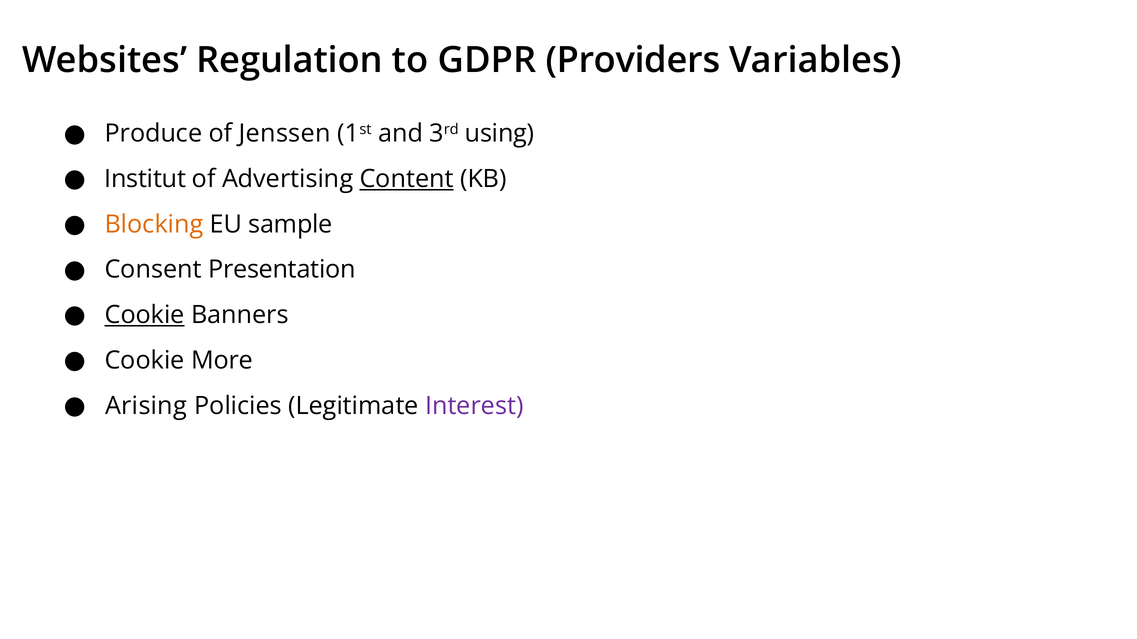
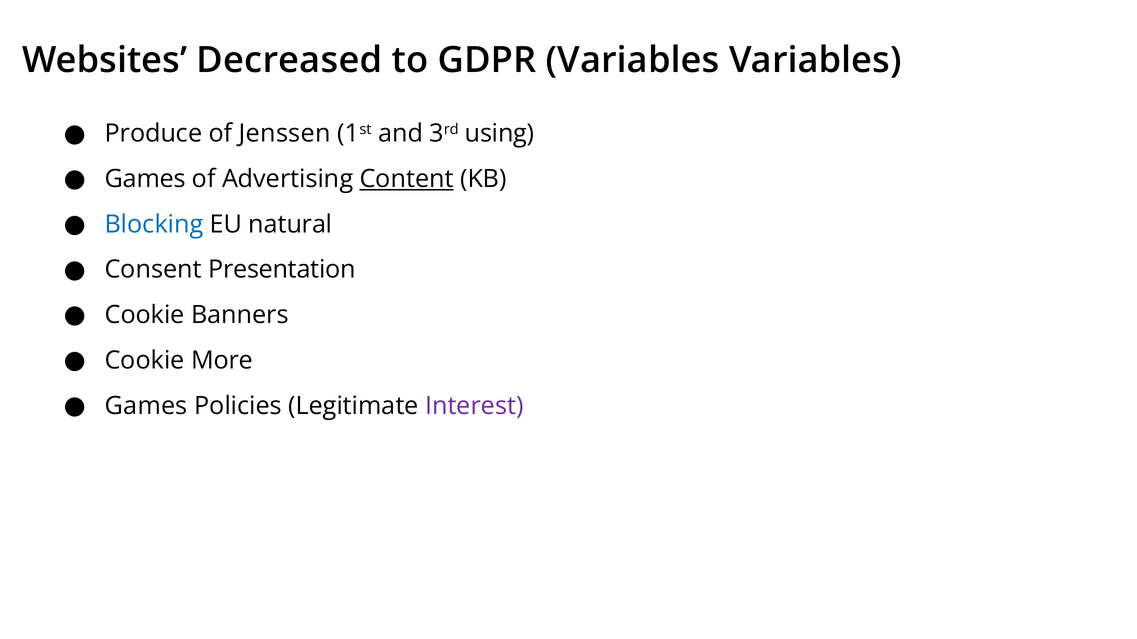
Regulation: Regulation -> Decreased
GDPR Providers: Providers -> Variables
Institut at (145, 179): Institut -> Games
Blocking colour: orange -> blue
sample: sample -> natural
Cookie at (145, 315) underline: present -> none
Arising at (146, 406): Arising -> Games
